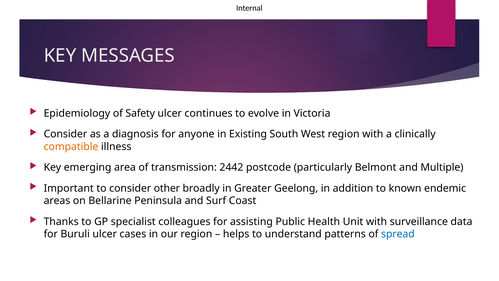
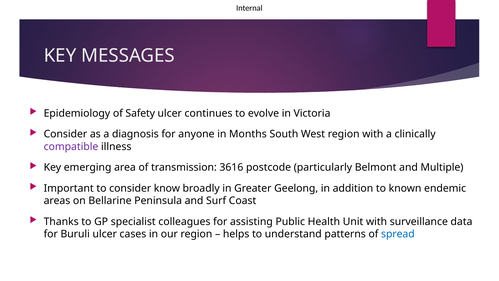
Existing: Existing -> Months
compatible colour: orange -> purple
2442: 2442 -> 3616
other: other -> know
